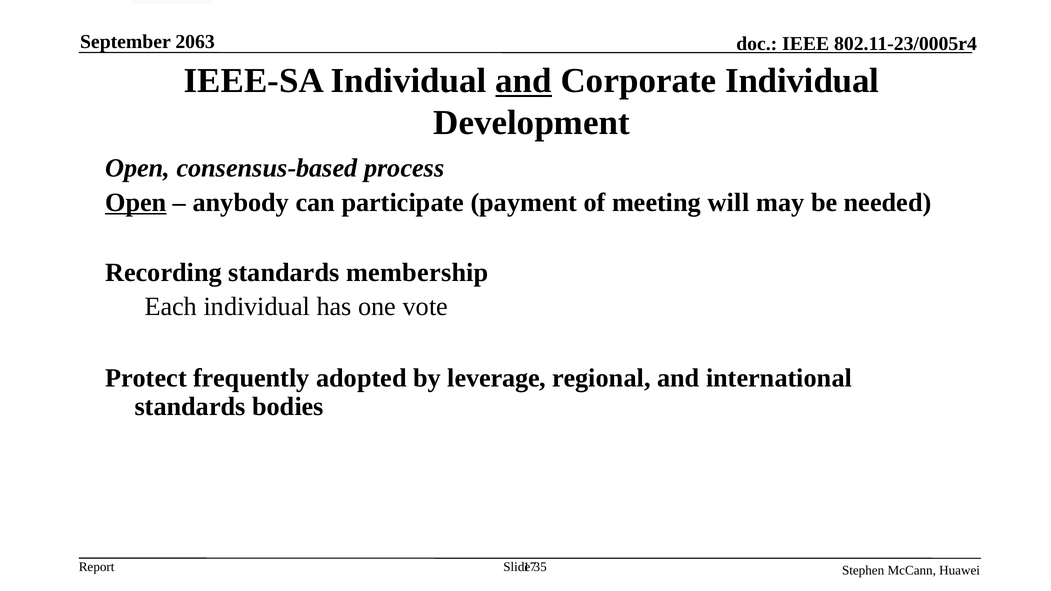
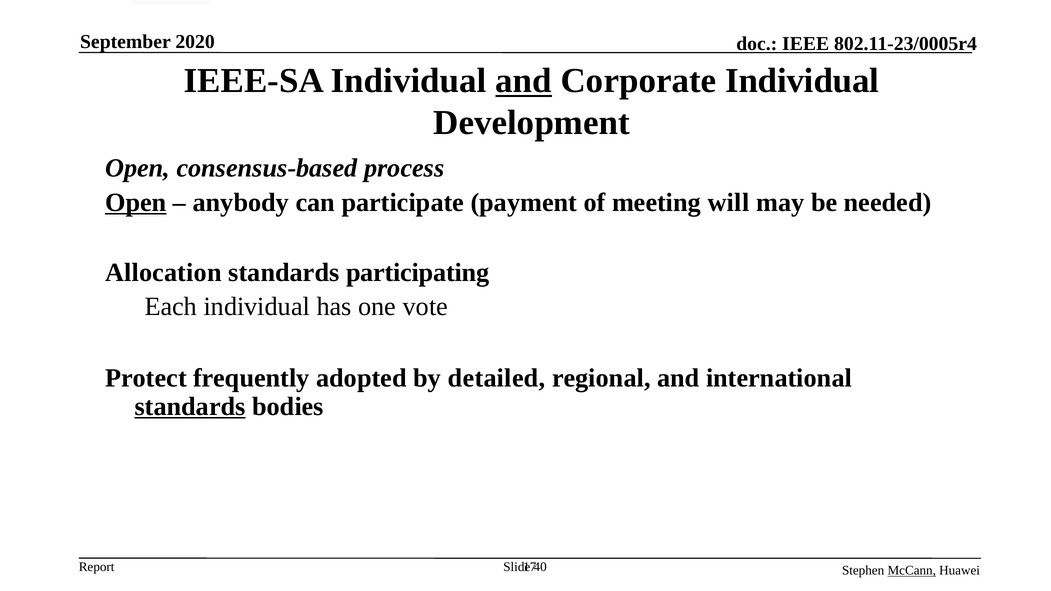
2063: 2063 -> 2020
Recording: Recording -> Allocation
membership: membership -> participating
leverage: leverage -> detailed
standards at (190, 407) underline: none -> present
35: 35 -> 40
McCann underline: none -> present
